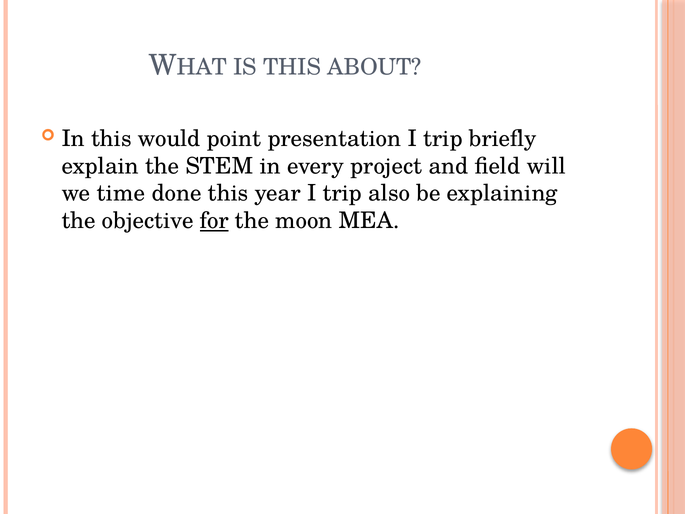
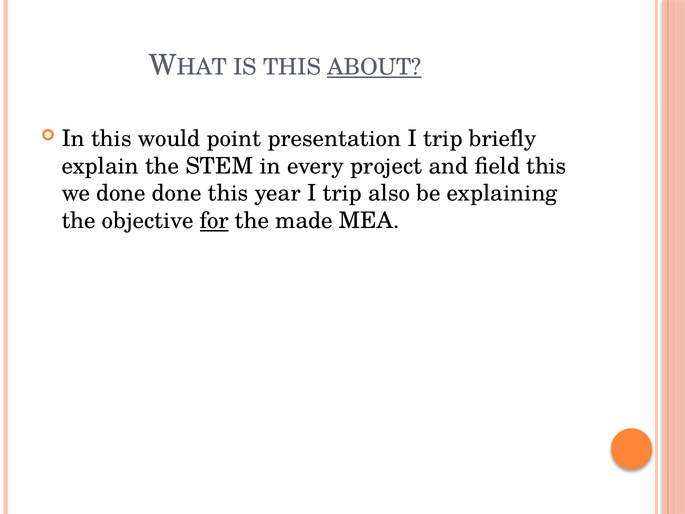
ABOUT underline: none -> present
field will: will -> this
we time: time -> done
moon: moon -> made
